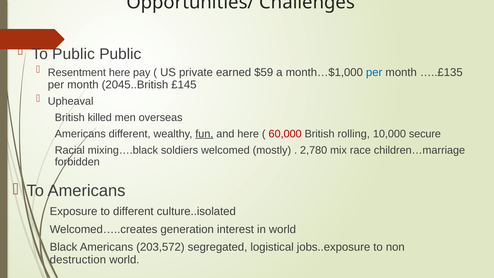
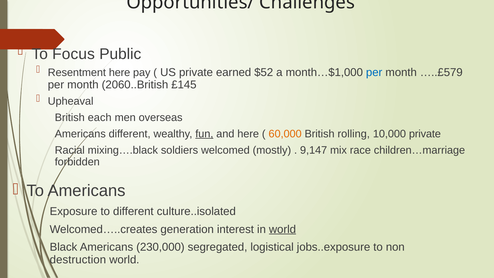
To Public: Public -> Focus
$59: $59 -> $52
…..£135: …..£135 -> …..£579
2045..British: 2045..British -> 2060..British
killed: killed -> each
60,000 colour: red -> orange
10,000 secure: secure -> private
2,780: 2,780 -> 9,147
world at (282, 229) underline: none -> present
203,572: 203,572 -> 230,000
